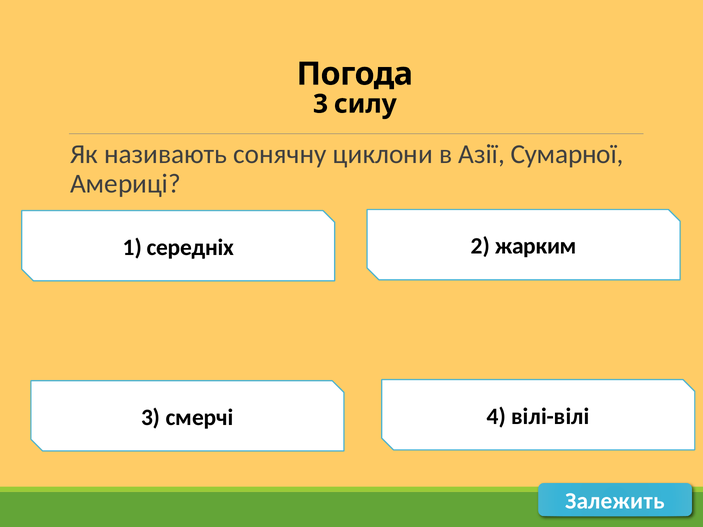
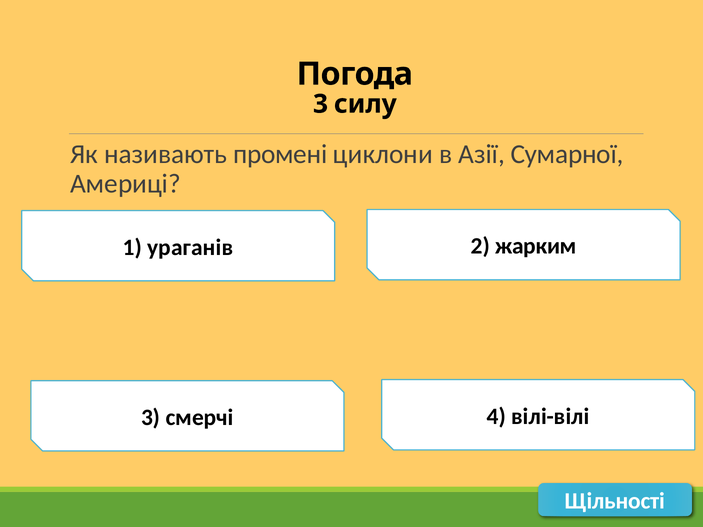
сонячну: сонячну -> промені
середніх: середніх -> ураганів
Залежить: Залежить -> Щільності
